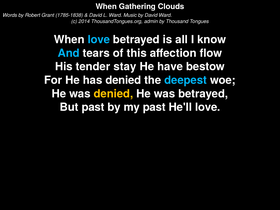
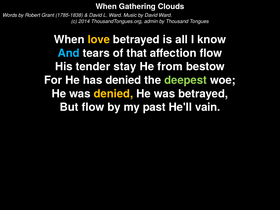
love at (99, 40) colour: light blue -> yellow
this: this -> that
have: have -> from
deepest colour: light blue -> light green
But past: past -> flow
He'll love: love -> vain
